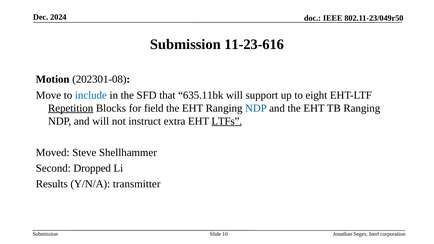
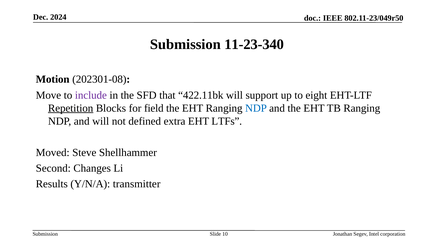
11-23-616: 11-23-616 -> 11-23-340
include colour: blue -> purple
635.11bk: 635.11bk -> 422.11bk
instruct: instruct -> defined
LTFs underline: present -> none
Dropped: Dropped -> Changes
